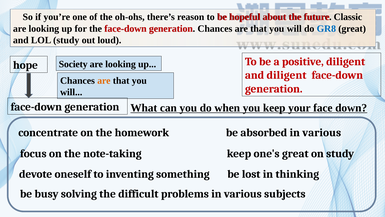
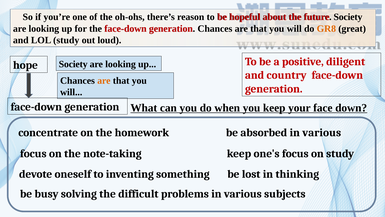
Classic at (348, 17): Classic -> Society
GR8 colour: blue -> orange
and diligent: diligent -> country
one's great: great -> focus
